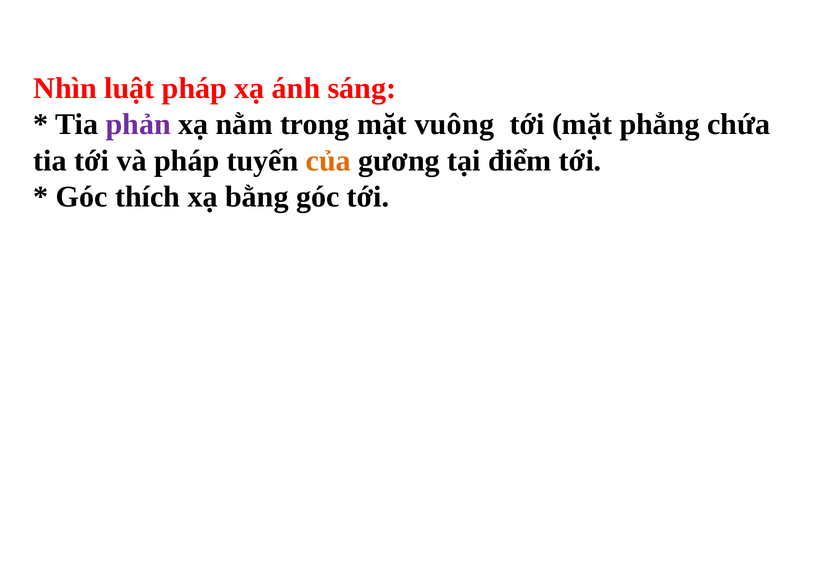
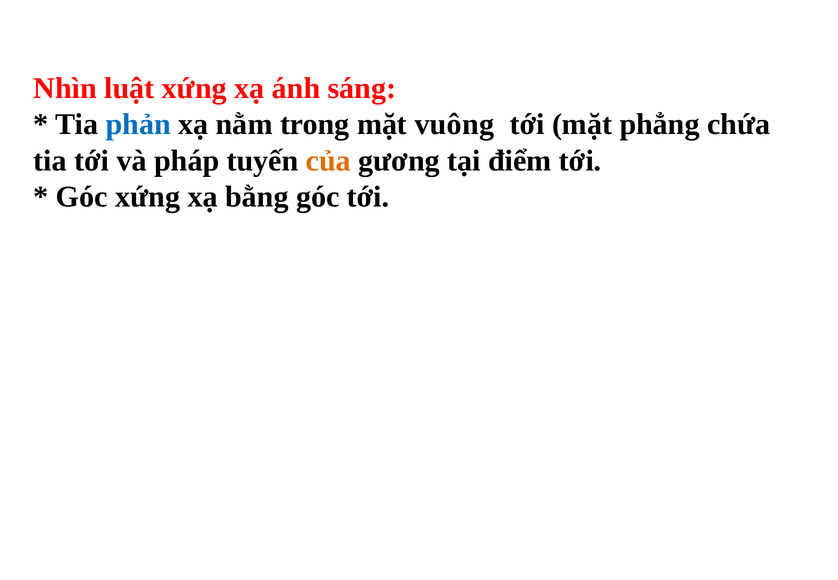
luật pháp: pháp -> xứng
phản colour: purple -> blue
Góc thích: thích -> xứng
